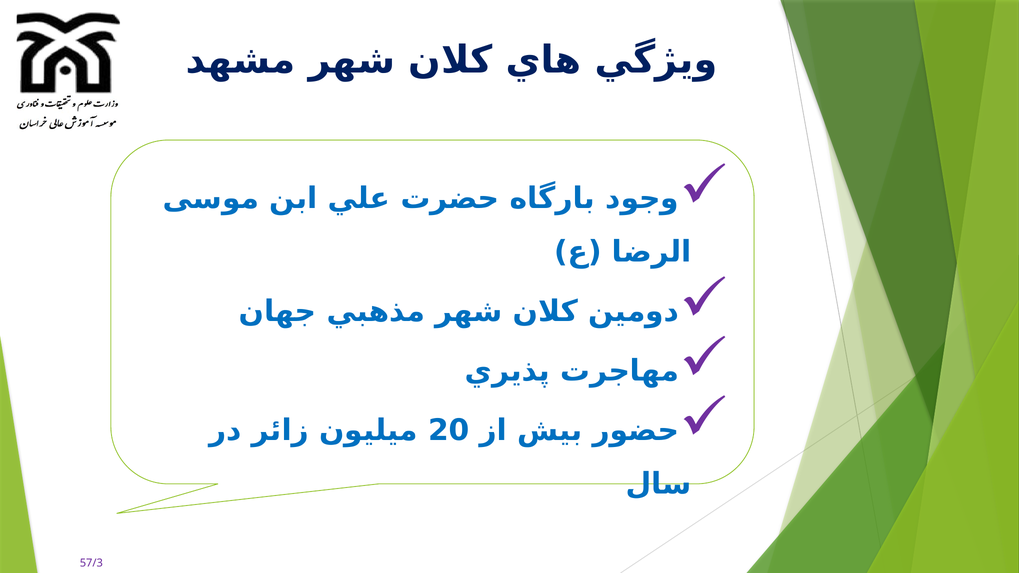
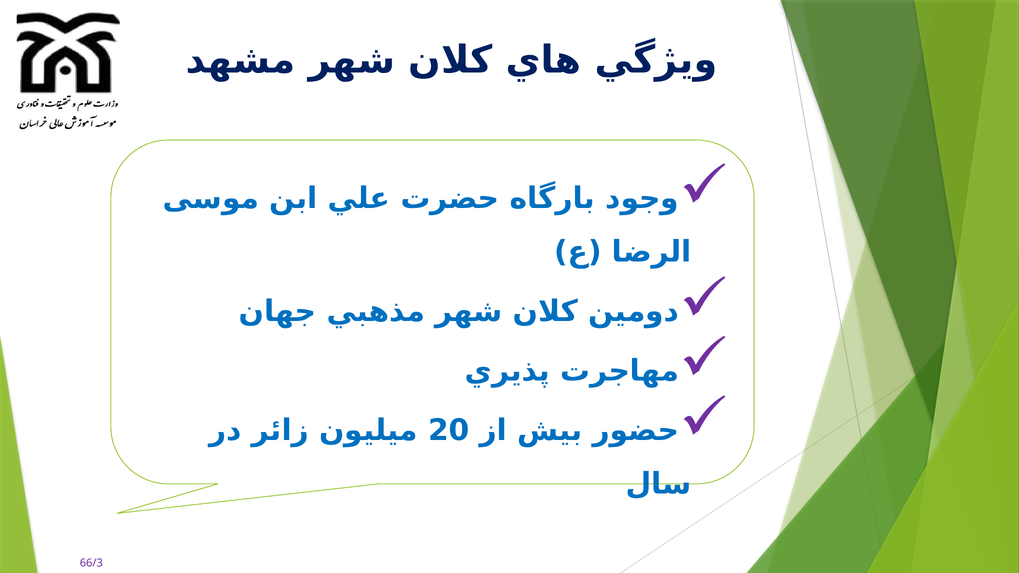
57/3: 57/3 -> 66/3
